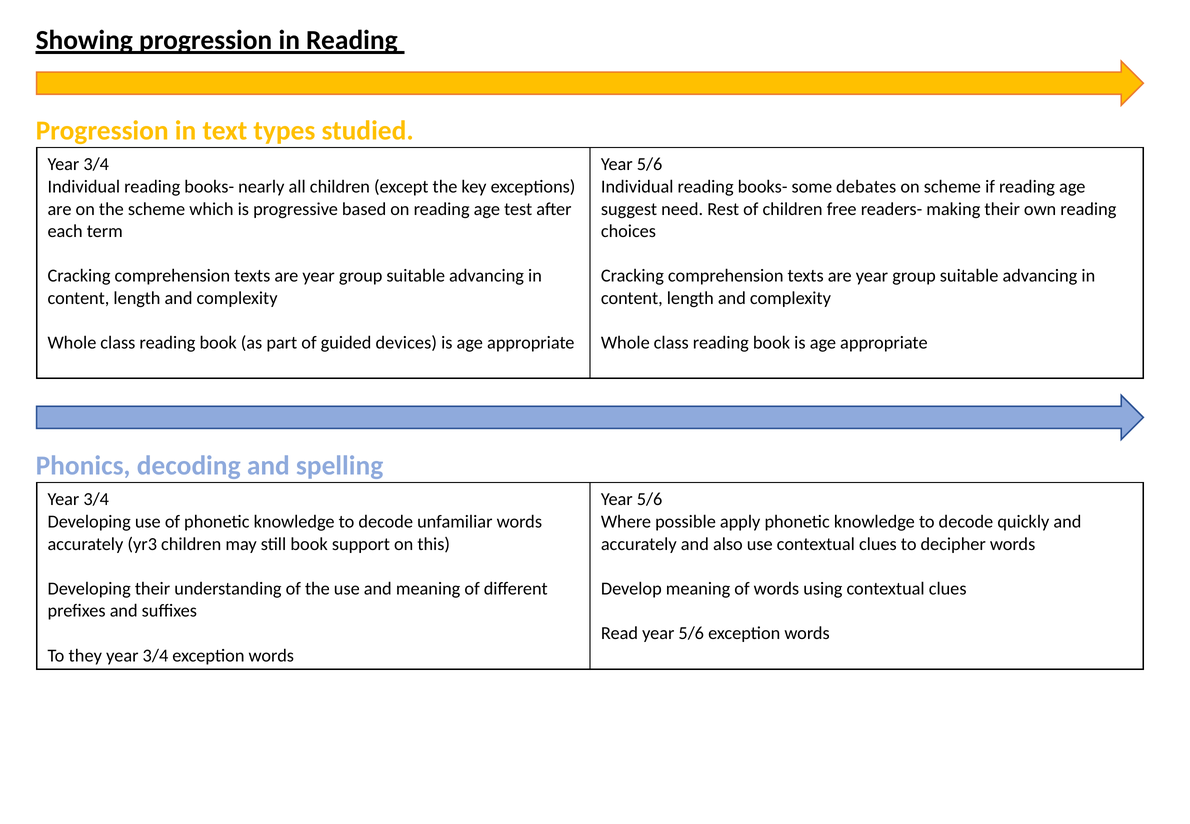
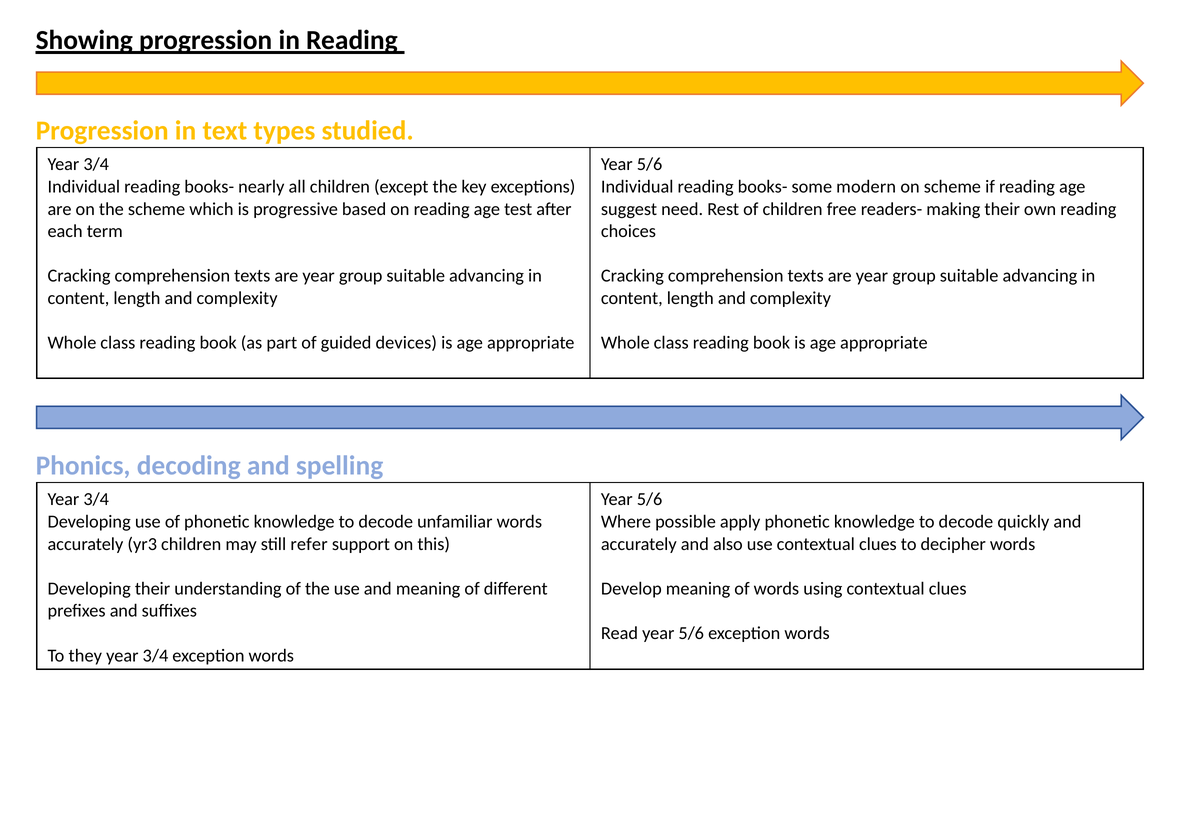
debates: debates -> modern
still book: book -> refer
